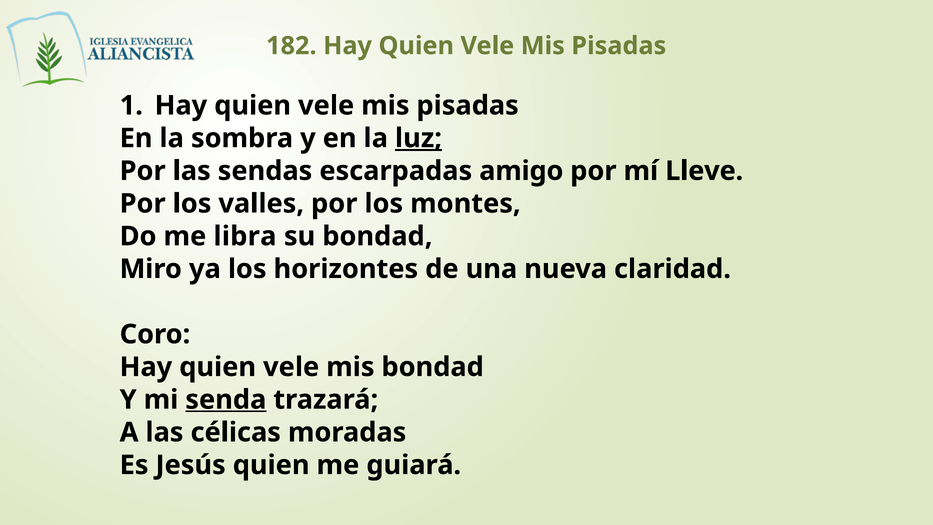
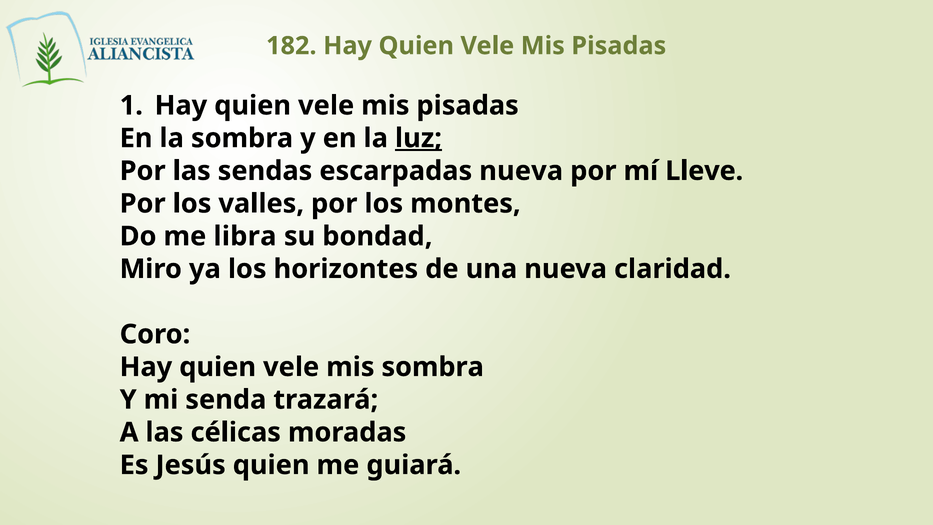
escarpadas amigo: amigo -> nueva
mis bondad: bondad -> sombra
senda underline: present -> none
